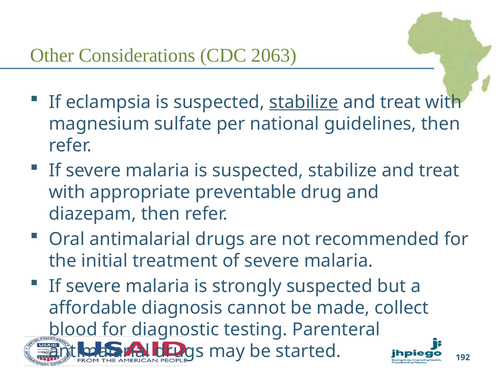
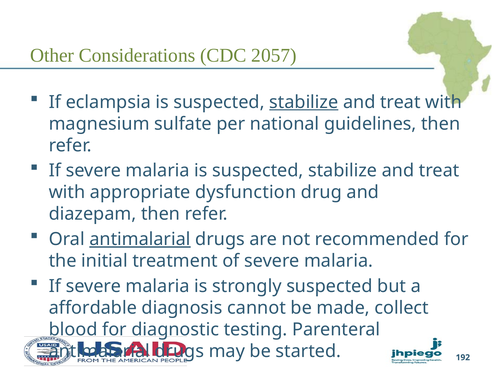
2063: 2063 -> 2057
preventable: preventable -> dysfunction
antimalarial at (140, 239) underline: none -> present
